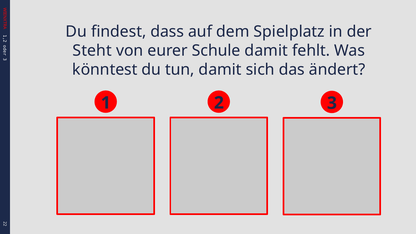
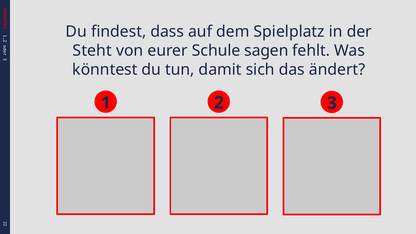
Schule damit: damit -> sagen
